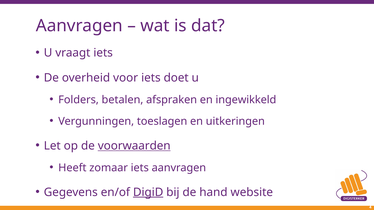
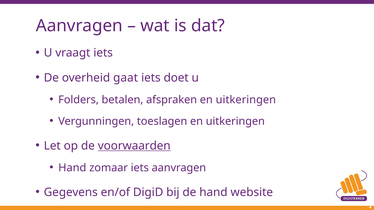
voor: voor -> gaat
afspraken en ingewikkeld: ingewikkeld -> uitkeringen
Heeft at (72, 168): Heeft -> Hand
DigiD underline: present -> none
